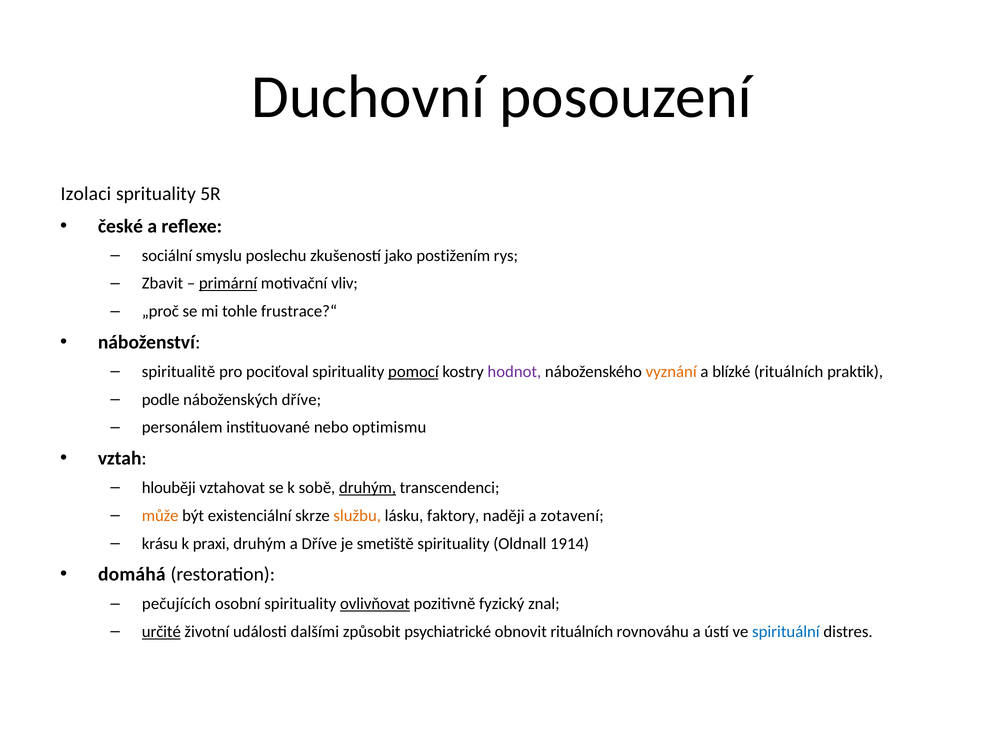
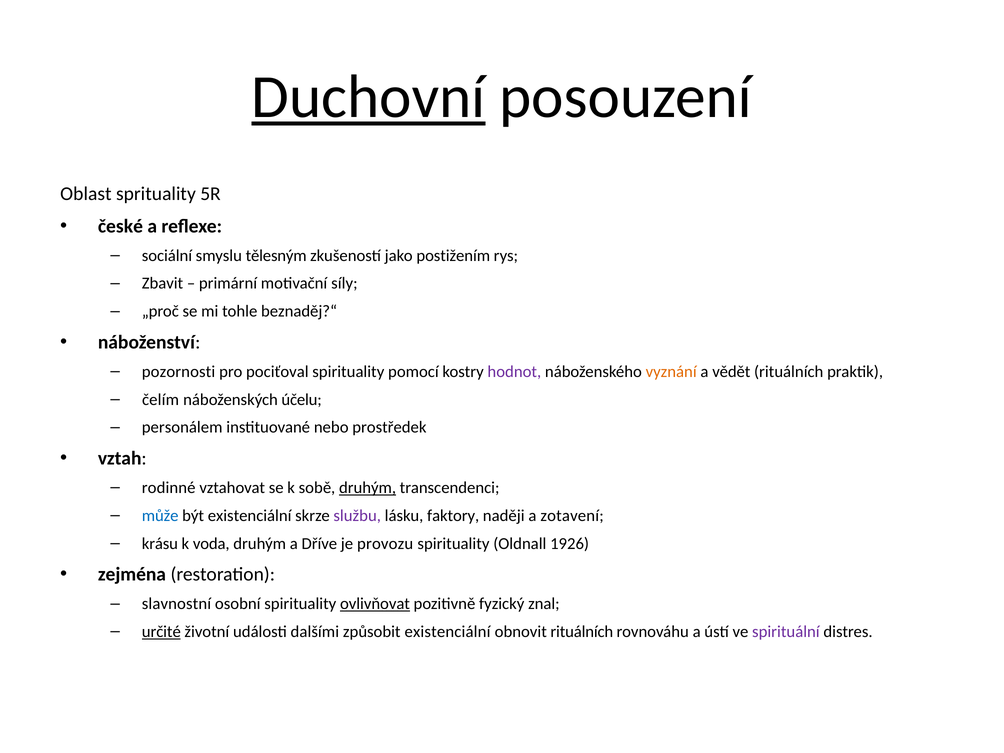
Duchovní underline: none -> present
Izolaci: Izolaci -> Oblast
poslechu: poslechu -> tělesným
primární underline: present -> none
vliv: vliv -> síly
frustrace?“: frustrace?“ -> beznaděj?“
spiritualitě: spiritualitě -> pozornosti
pomocí underline: present -> none
blízké: blízké -> vědět
podle: podle -> čelím
náboženských dříve: dříve -> účelu
optimismu: optimismu -> prostředek
hlouběji: hlouběji -> rodinné
může colour: orange -> blue
službu colour: orange -> purple
praxi: praxi -> voda
smetiště: smetiště -> provozu
1914: 1914 -> 1926
domáhá: domáhá -> zejména
pečujících: pečujících -> slavnostní
způsobit psychiatrické: psychiatrické -> existenciální
spirituální colour: blue -> purple
